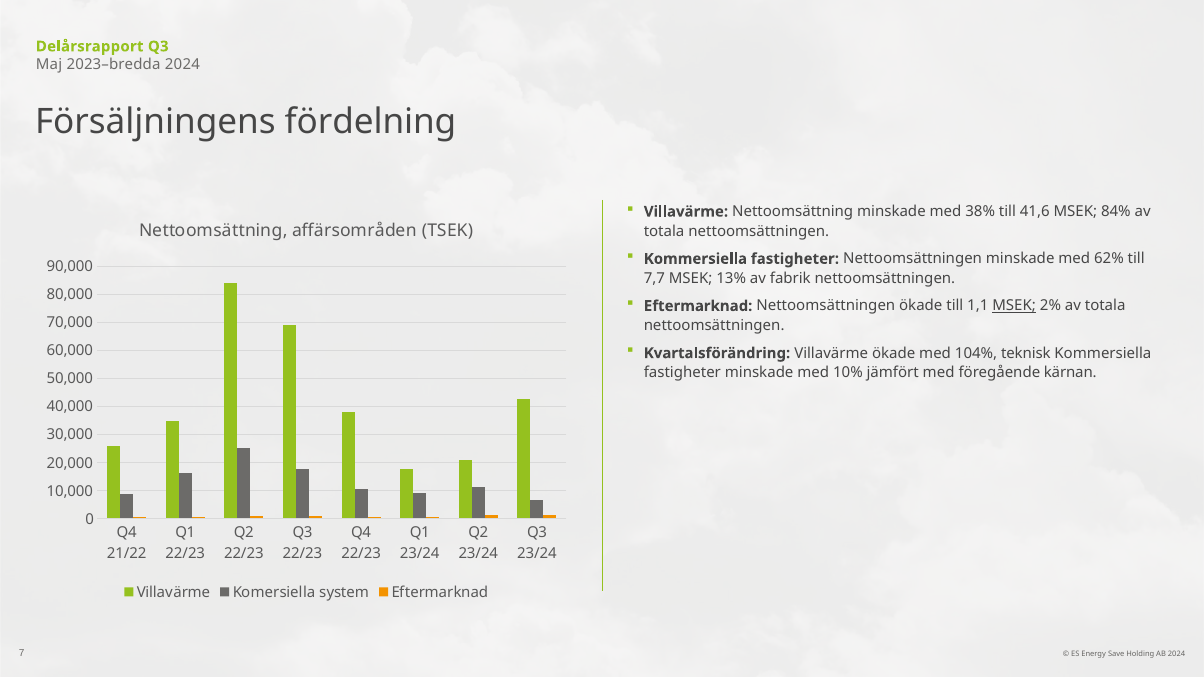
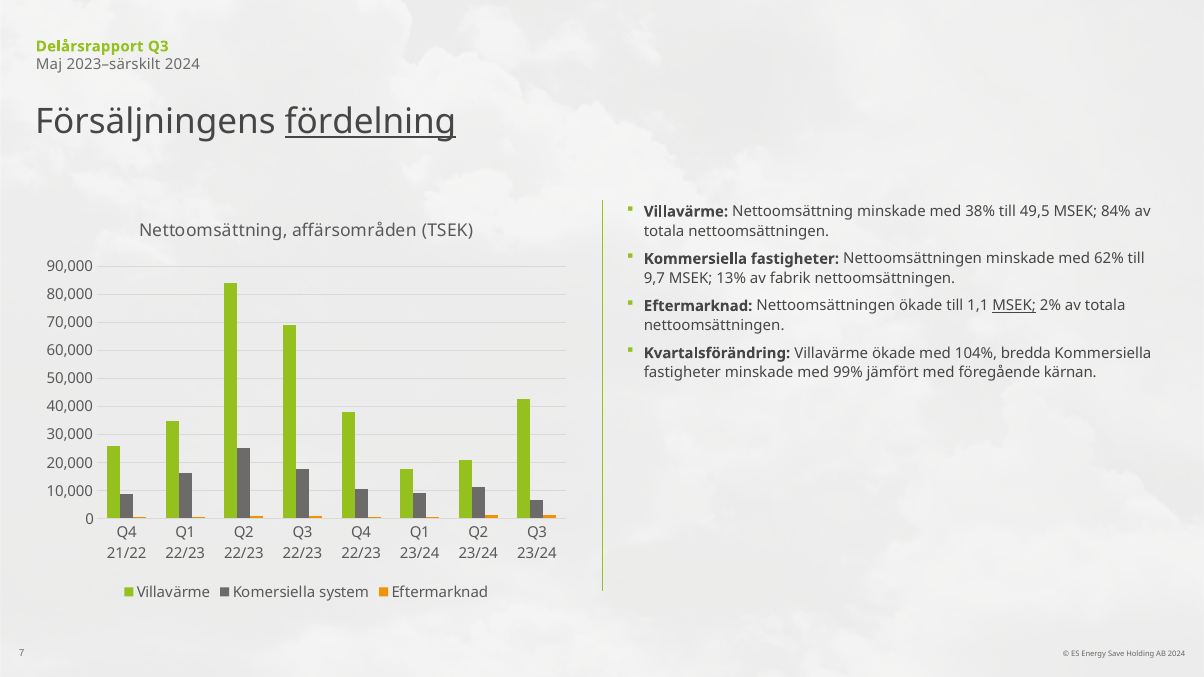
2023–bredda: 2023–bredda -> 2023–särskilt
fördelning underline: none -> present
41,6: 41,6 -> 49,5
7,7: 7,7 -> 9,7
teknisk: teknisk -> bredda
10%: 10% -> 99%
